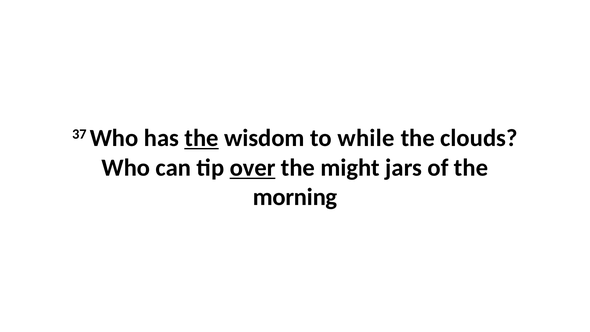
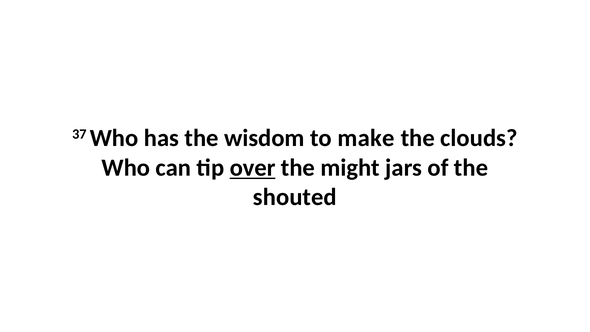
the at (202, 138) underline: present -> none
while: while -> make
morning: morning -> shouted
